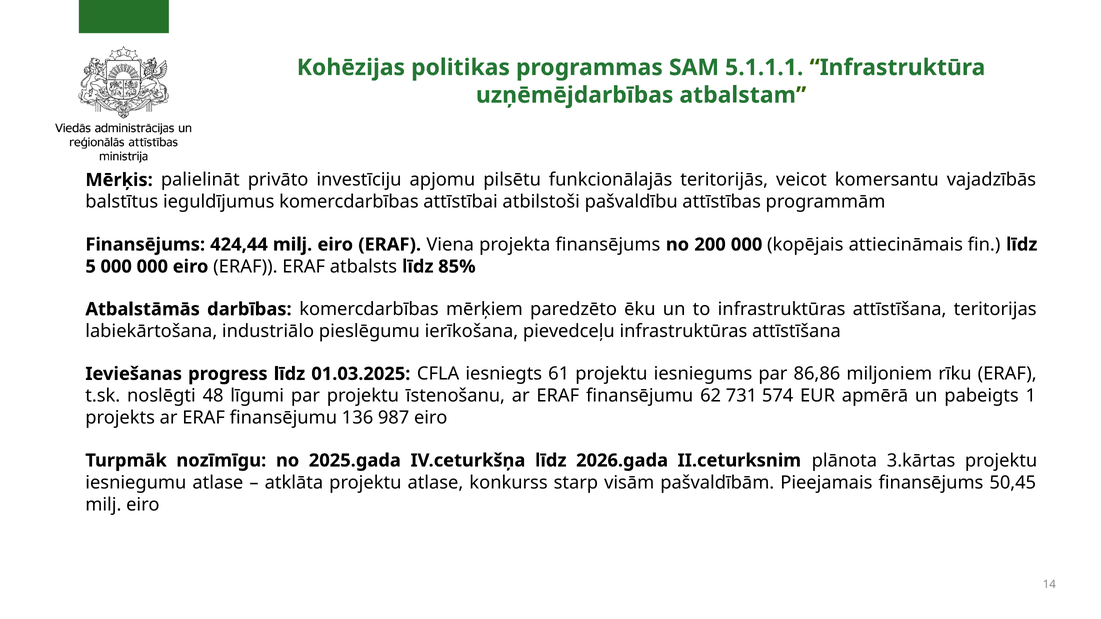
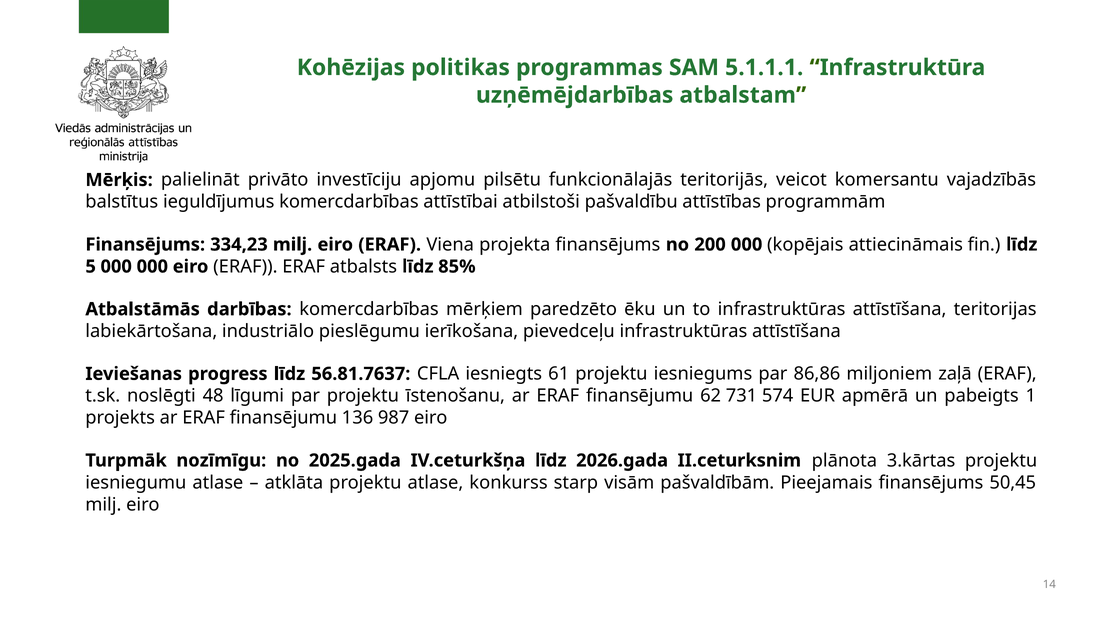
424,44: 424,44 -> 334,23
01.03.2025: 01.03.2025 -> 56.81.7637
rīku: rīku -> zaļā
